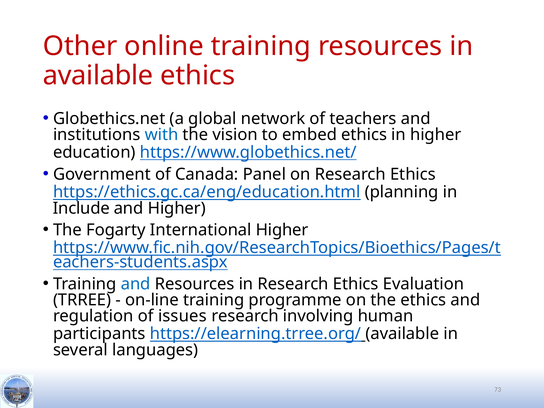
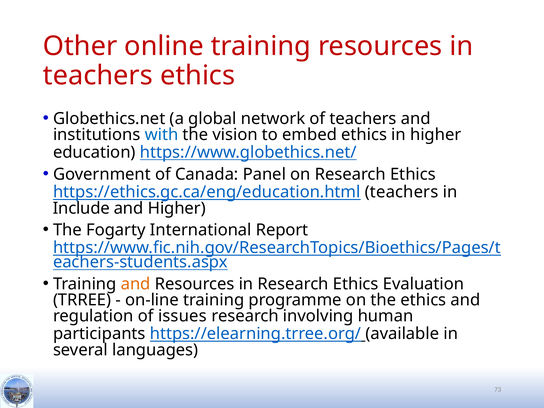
available at (98, 76): available -> teachers
https://ethics.gc.ca/eng/education.html planning: planning -> teachers
International Higher: Higher -> Report
and at (136, 284) colour: blue -> orange
